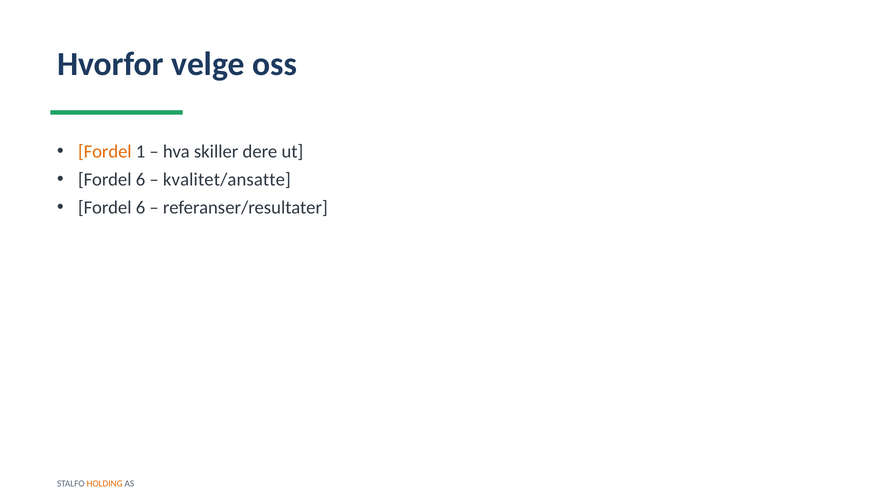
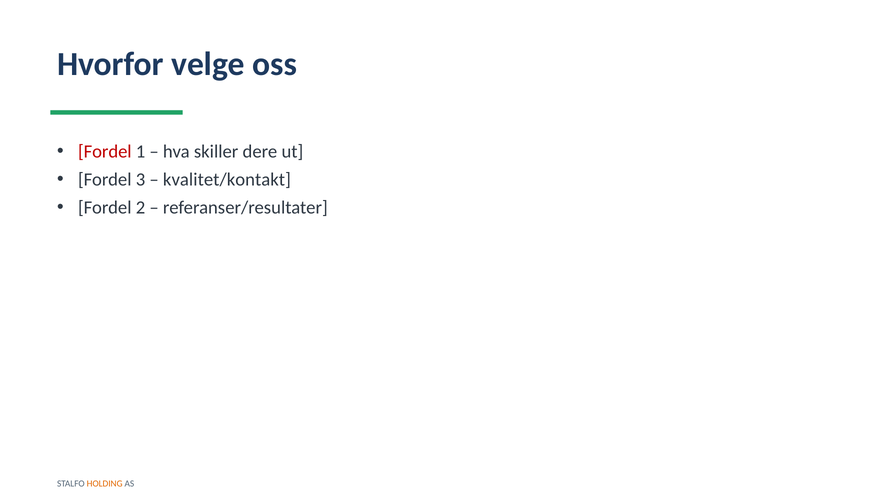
Fordel at (105, 152) colour: orange -> red
6 at (141, 180): 6 -> 3
kvalitet/ansatte: kvalitet/ansatte -> kvalitet/kontakt
6 at (141, 208): 6 -> 2
